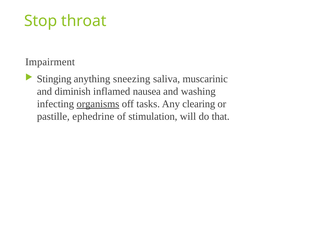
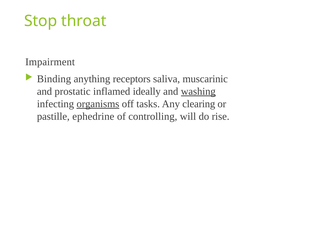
Stinging: Stinging -> Binding
sneezing: sneezing -> receptors
diminish: diminish -> prostatic
nausea: nausea -> ideally
washing underline: none -> present
stimulation: stimulation -> controlling
that: that -> rise
